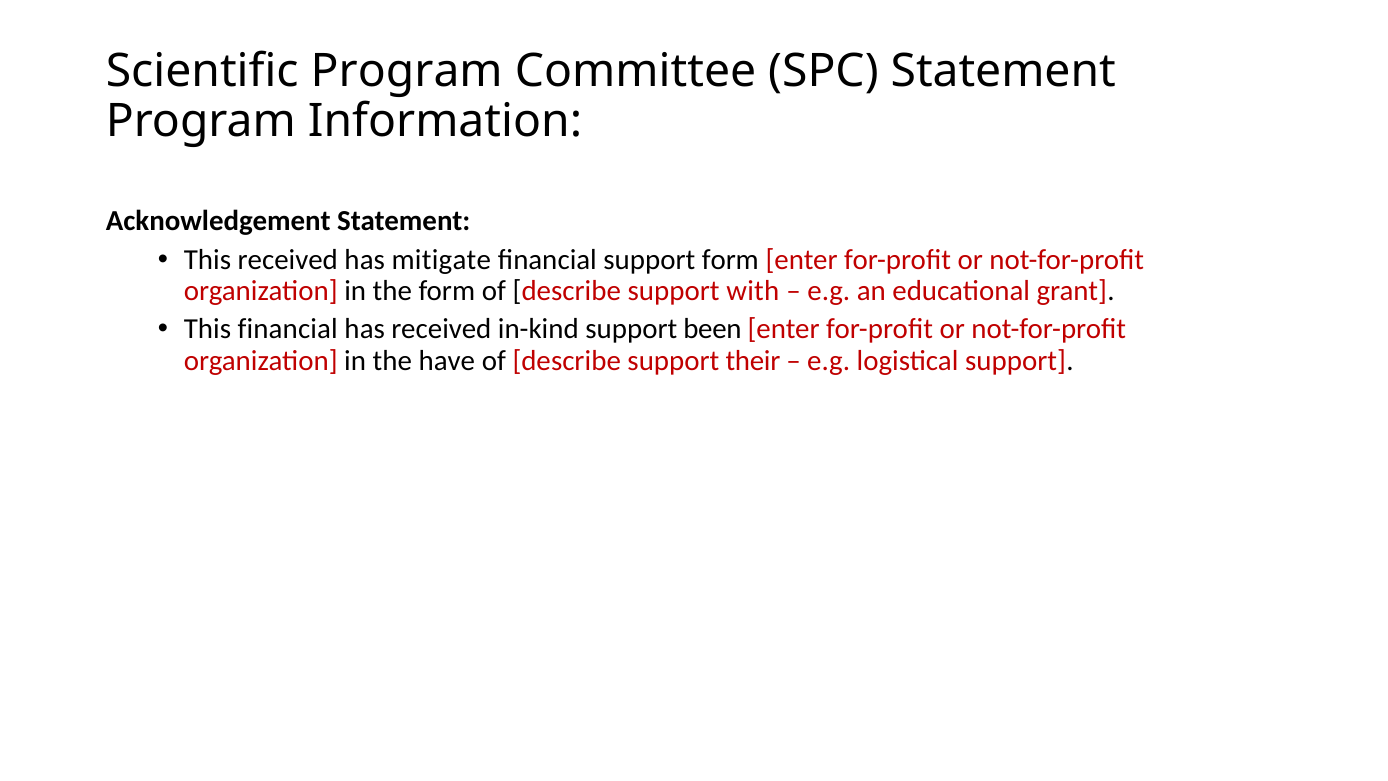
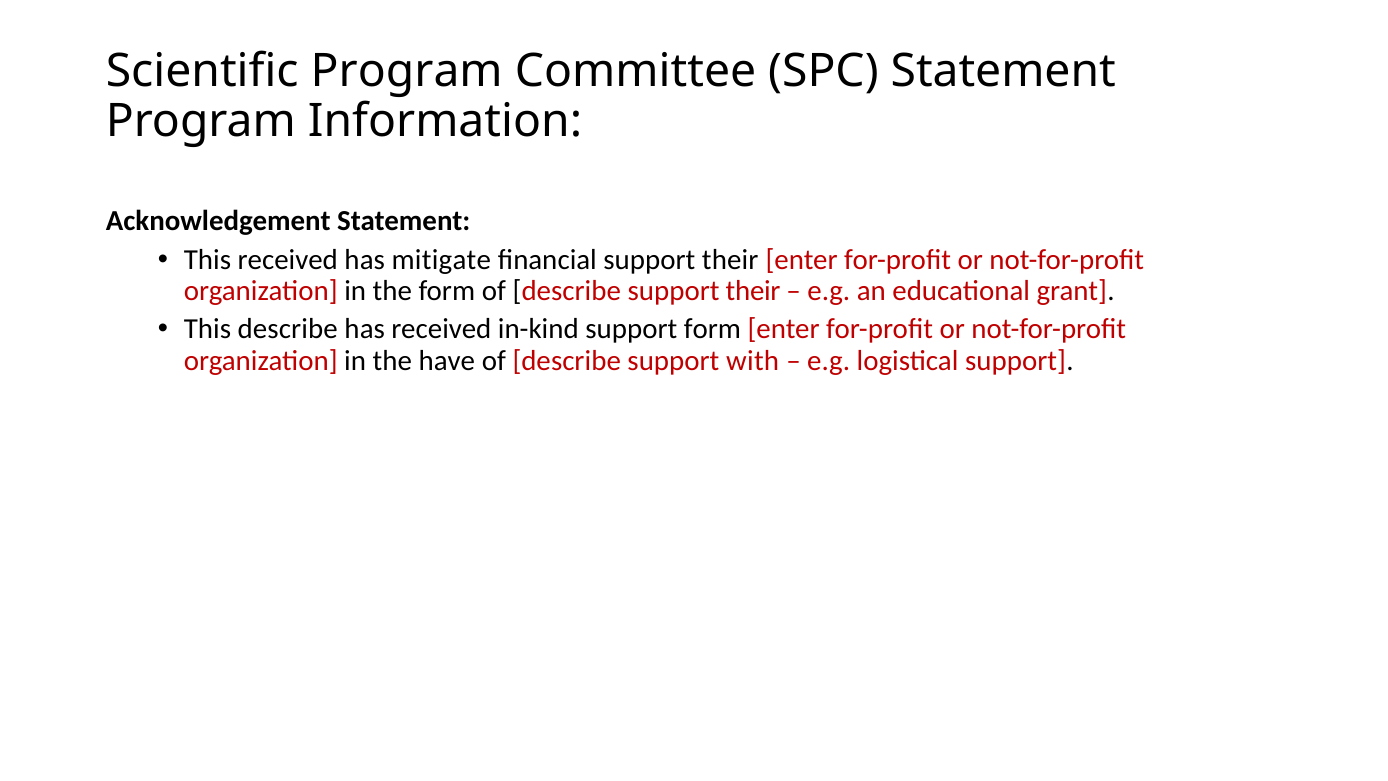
financial support form: form -> their
describe support with: with -> their
This financial: financial -> describe
support been: been -> form
their: their -> with
